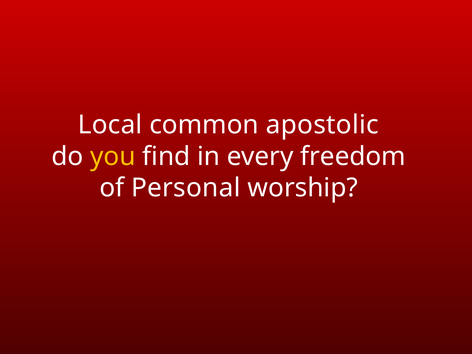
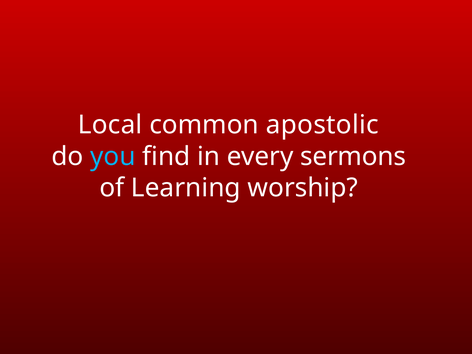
you colour: yellow -> light blue
freedom: freedom -> sermons
Personal: Personal -> Learning
